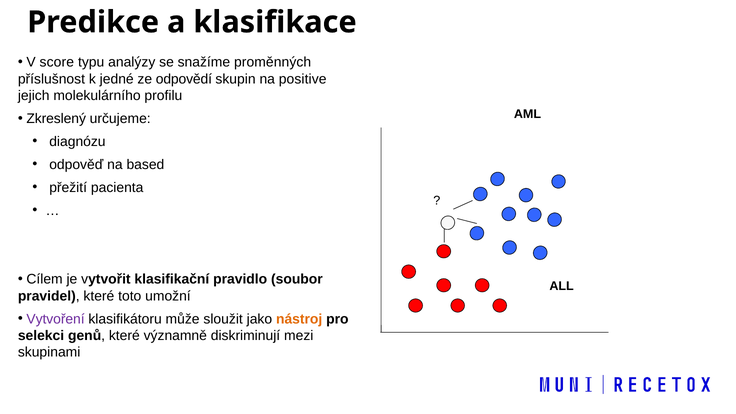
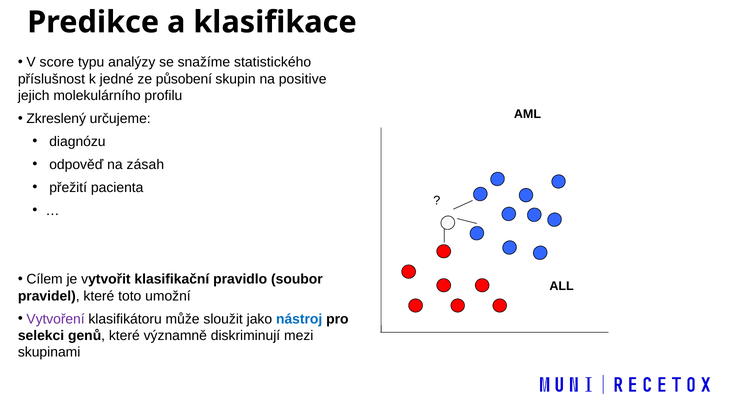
proměnných: proměnných -> statistického
odpovědí: odpovědí -> působení
based: based -> zásah
nástroj colour: orange -> blue
